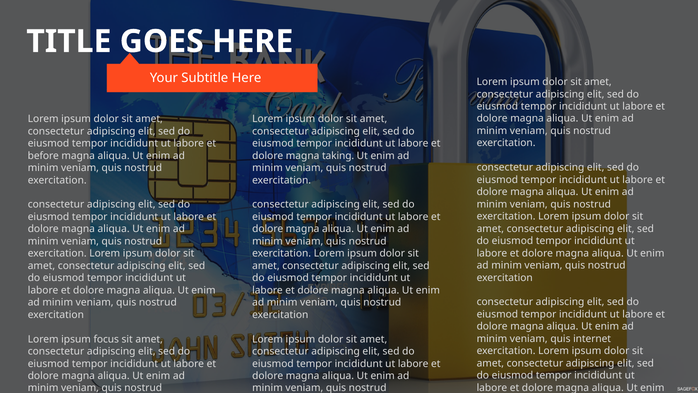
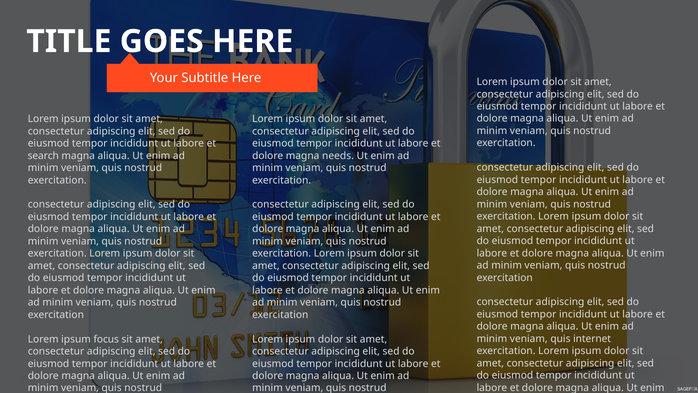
before: before -> search
taking: taking -> needs
